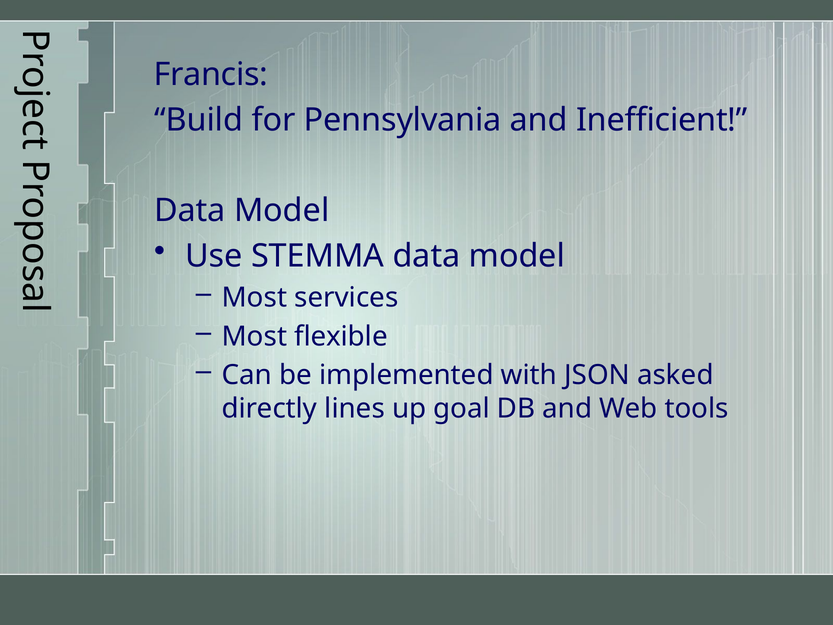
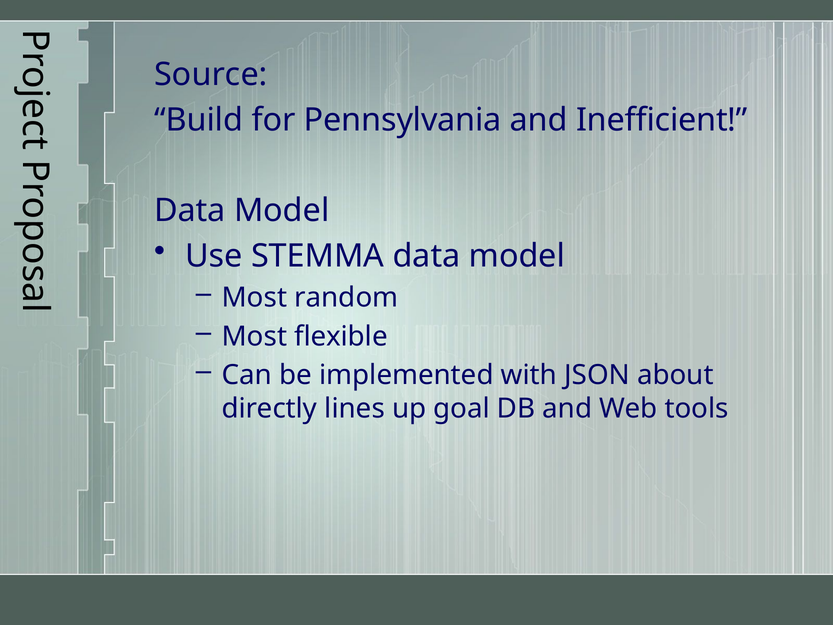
Francis: Francis -> Source
services: services -> random
asked: asked -> about
